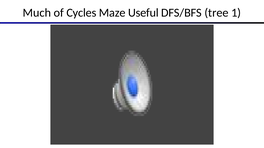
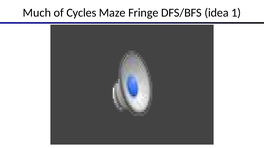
Useful: Useful -> Fringe
tree: tree -> idea
